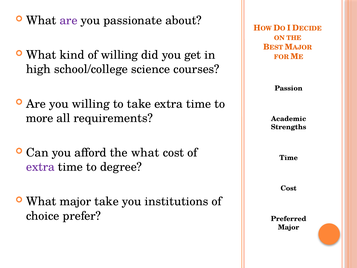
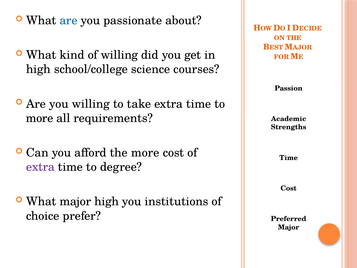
are at (69, 20) colour: purple -> blue
the what: what -> more
major take: take -> high
